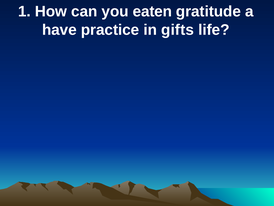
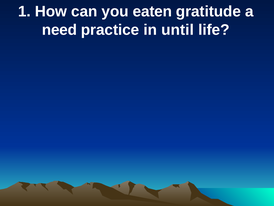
have: have -> need
gifts: gifts -> until
